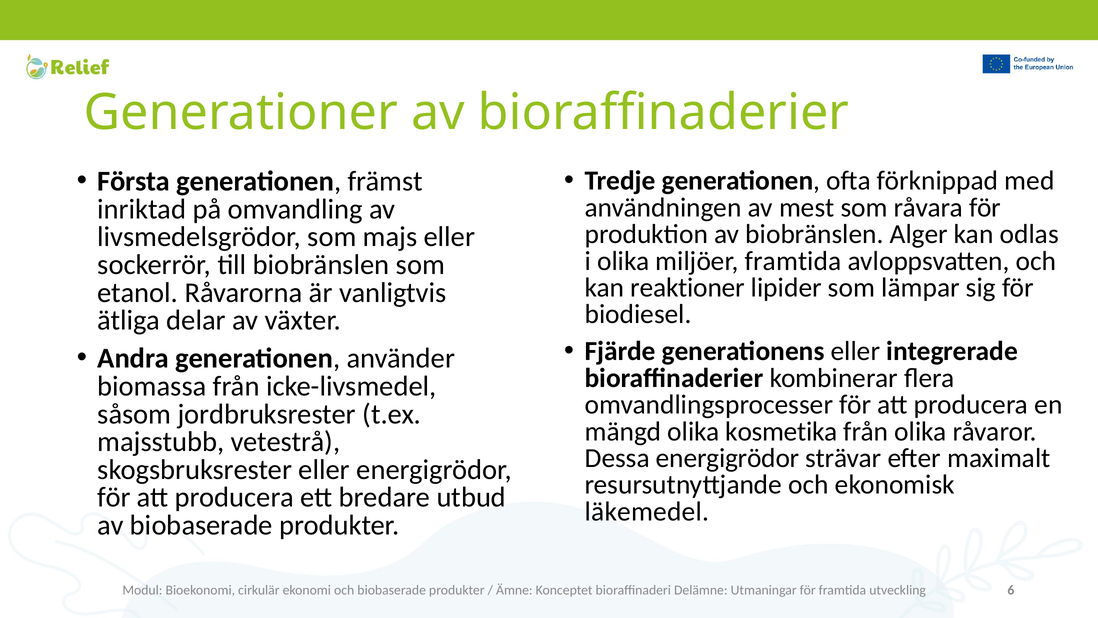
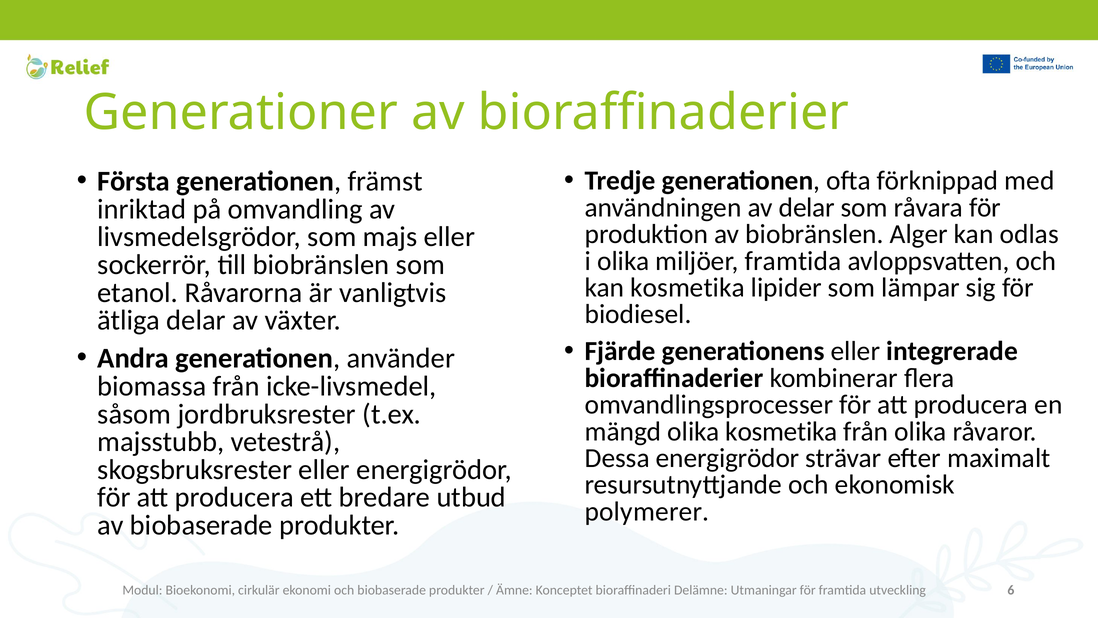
av mest: mest -> delar
kan reaktioner: reaktioner -> kosmetika
läkemedel: läkemedel -> polymerer
